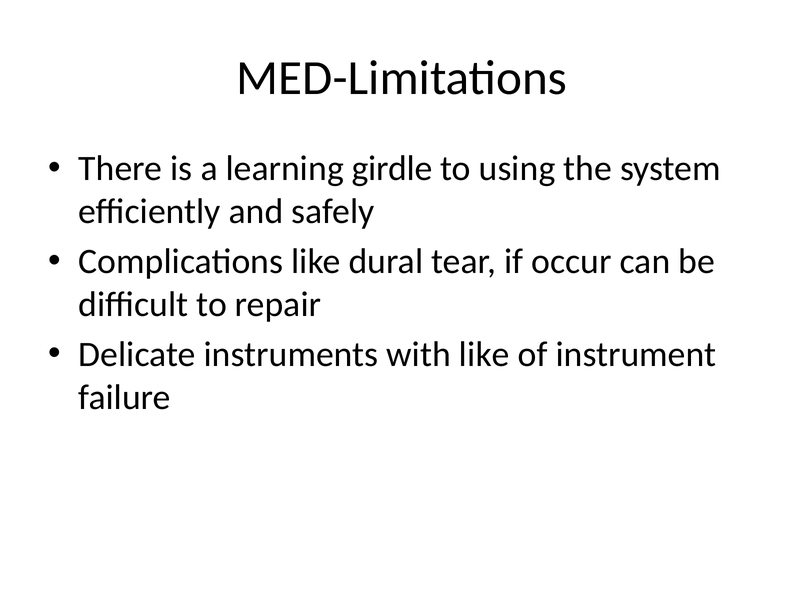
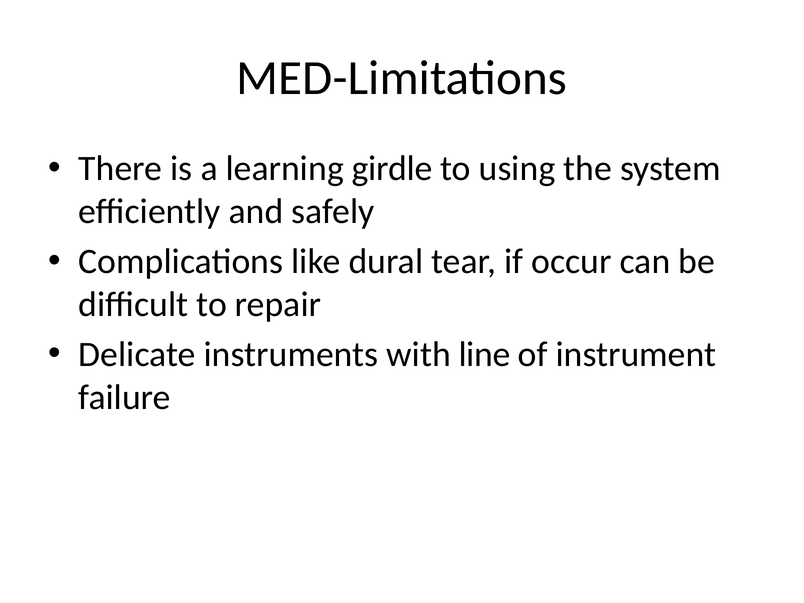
with like: like -> line
